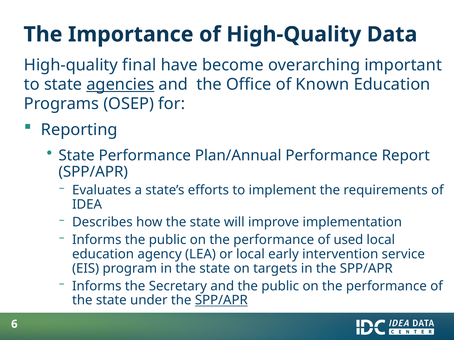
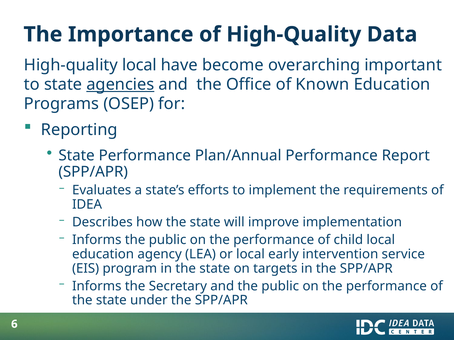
High-quality final: final -> local
used: used -> child
SPP/APR at (221, 301) underline: present -> none
